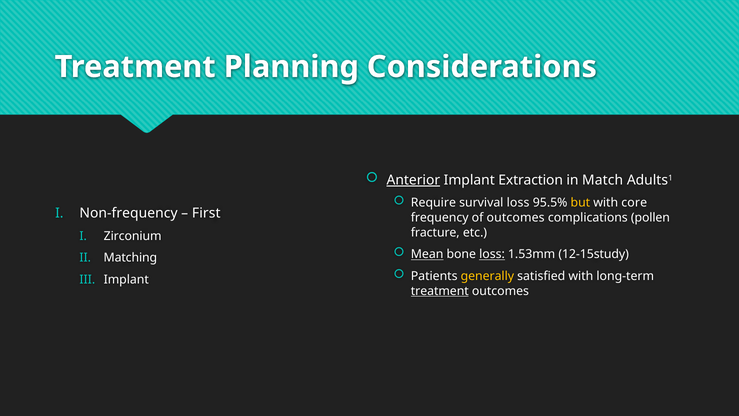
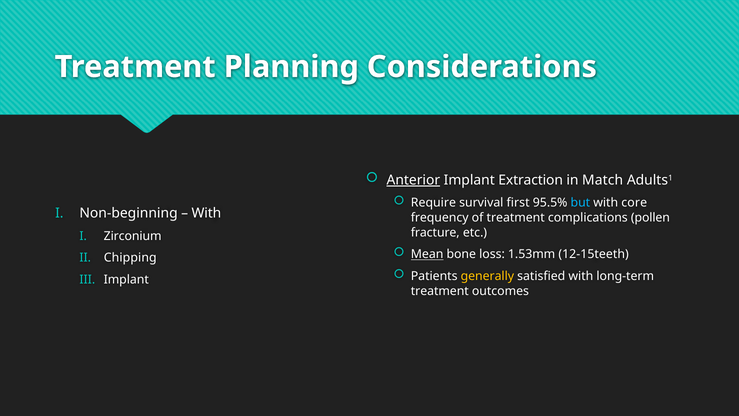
survival loss: loss -> first
but colour: yellow -> light blue
Non-frequency: Non-frequency -> Non-beginning
First at (206, 213): First -> With
of outcomes: outcomes -> treatment
loss at (492, 254) underline: present -> none
12-15study: 12-15study -> 12-15teeth
Matching: Matching -> Chipping
treatment at (440, 291) underline: present -> none
